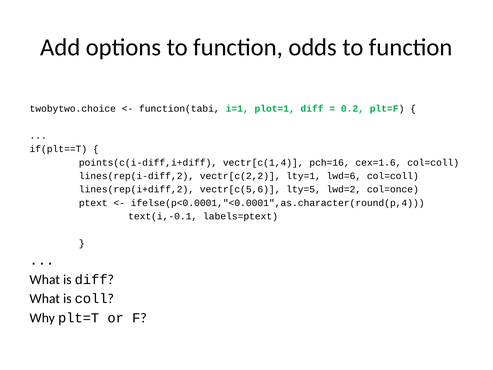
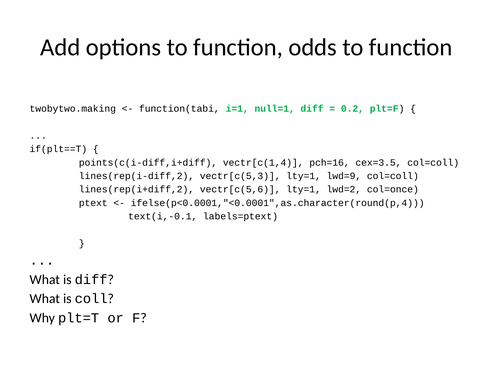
twobytwo.choice: twobytwo.choice -> twobytwo.making
plot=1: plot=1 -> null=1
cex=1.6: cex=1.6 -> cex=3.5
vectr[c(2,2: vectr[c(2,2 -> vectr[c(5,3
lwd=6: lwd=6 -> lwd=9
vectr[c(5,6 lty=5: lty=5 -> lty=1
